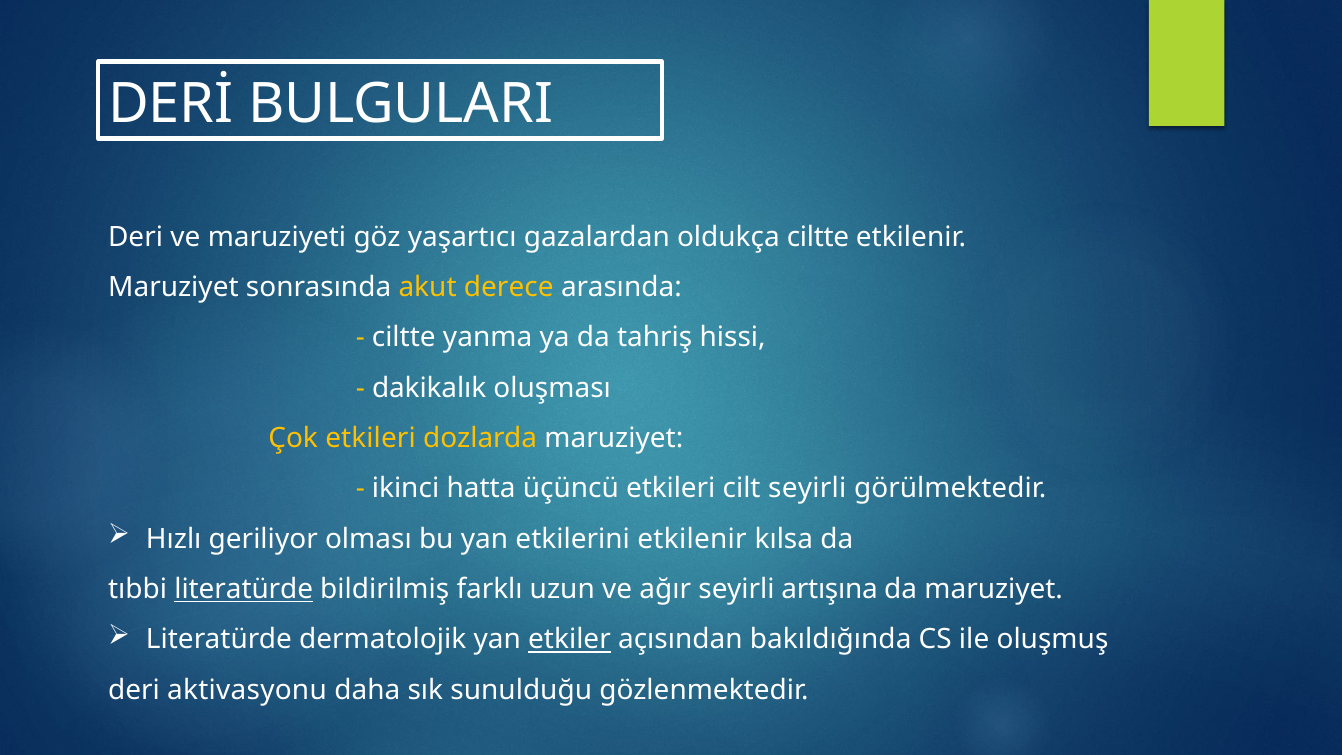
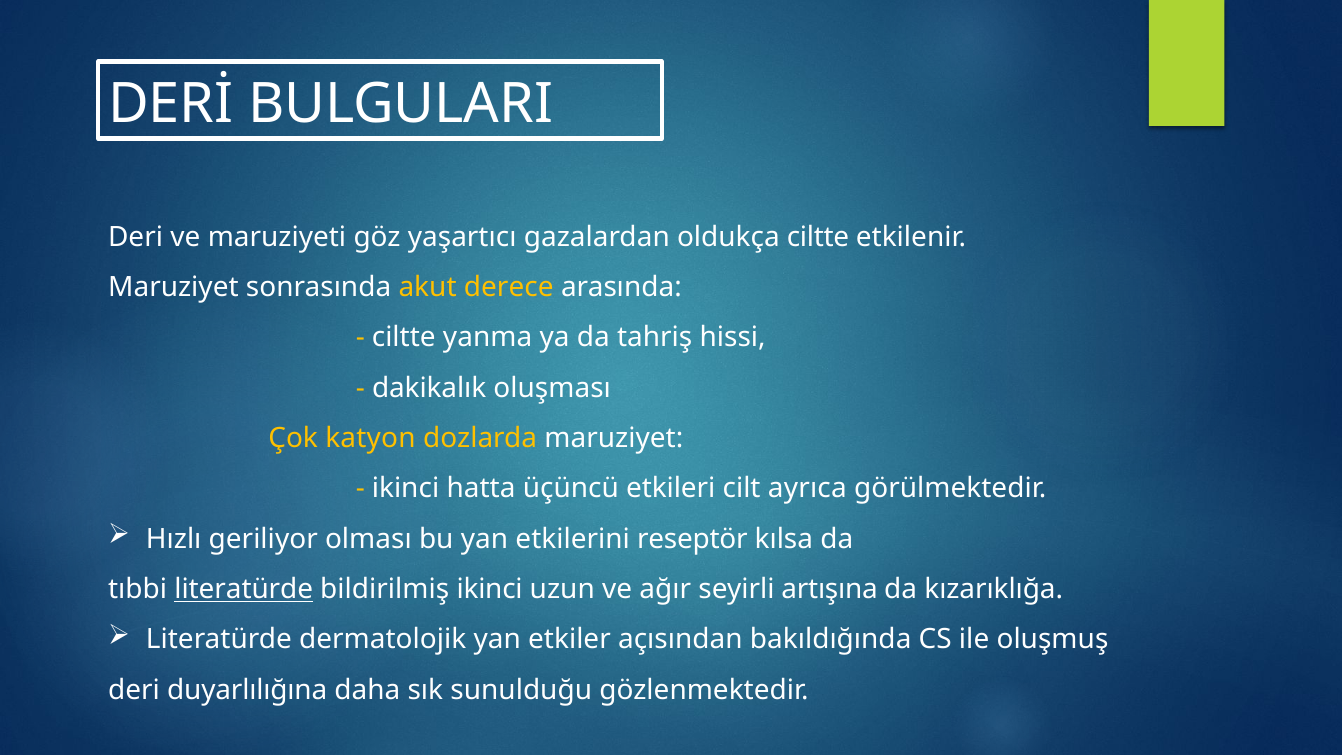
Çok etkileri: etkileri -> katyon
cilt seyirli: seyirli -> ayrıca
etkilerini etkilenir: etkilenir -> reseptör
bildirilmiş farklı: farklı -> ikinci
da maruziyet: maruziyet -> kızarıklığa
etkiler underline: present -> none
aktivasyonu: aktivasyonu -> duyarlılığına
